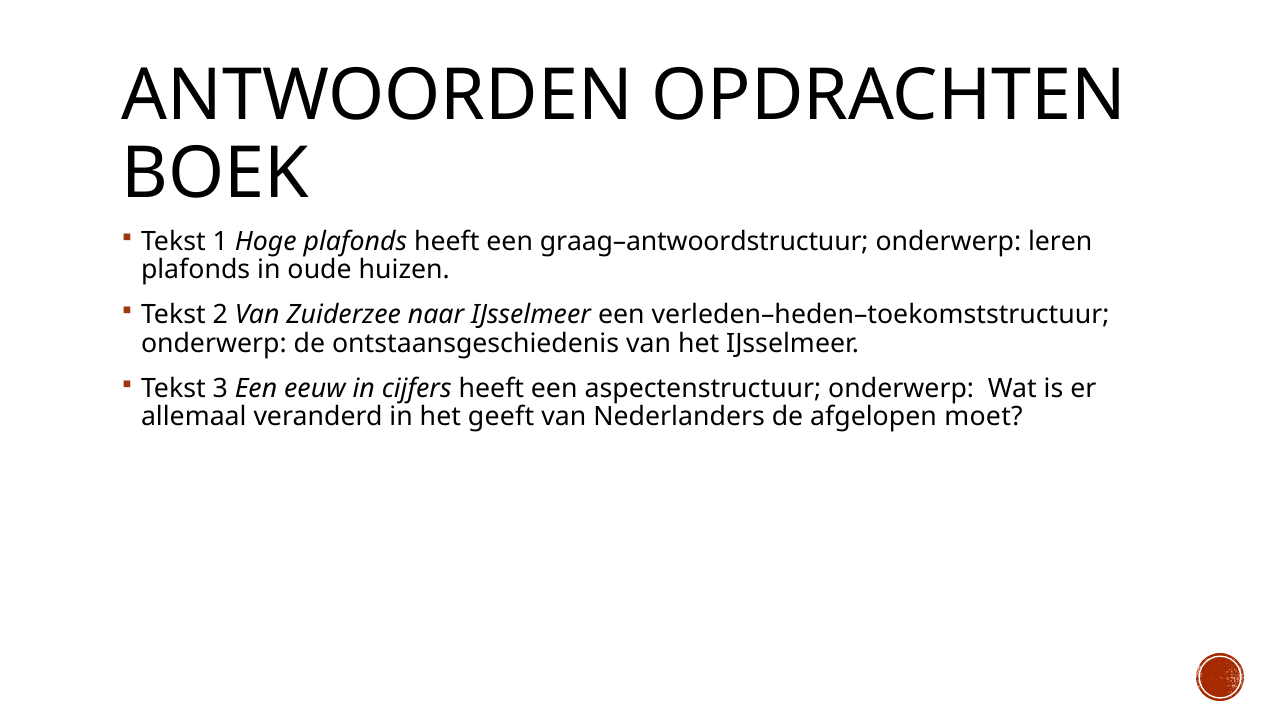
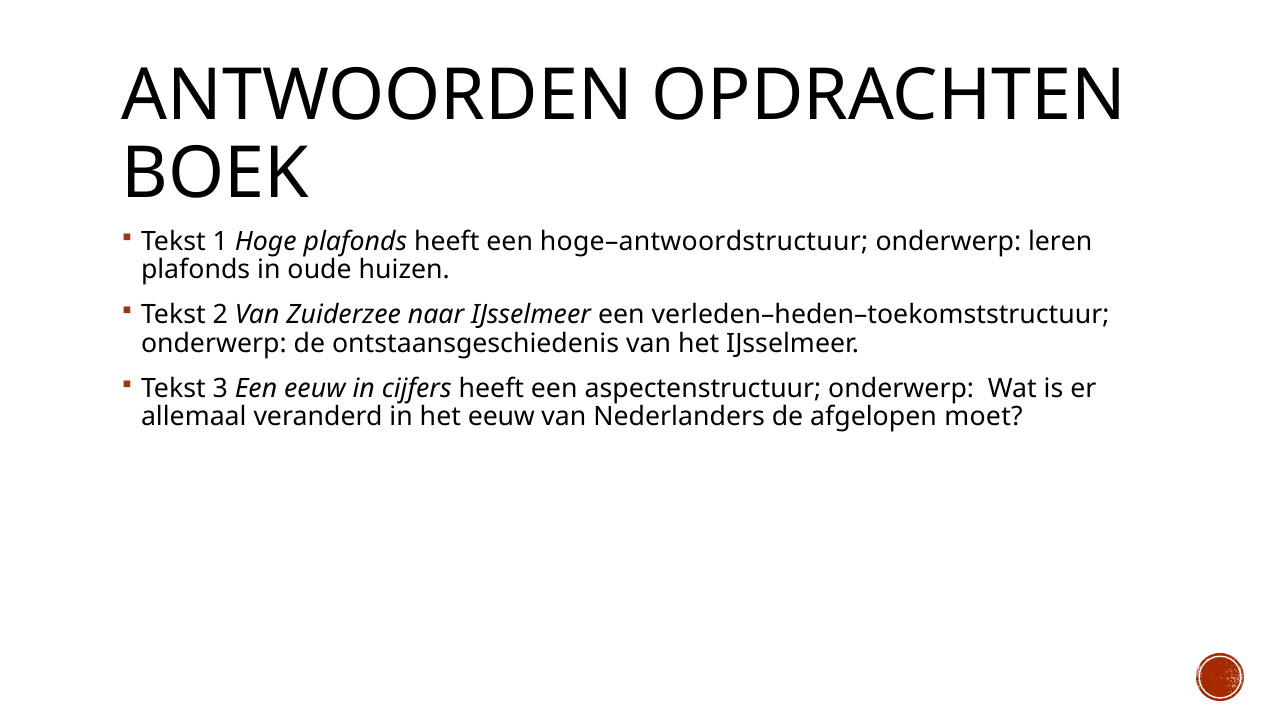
graag–antwoordstructuur: graag–antwoordstructuur -> hoge–antwoordstructuur
het geeft: geeft -> eeuw
